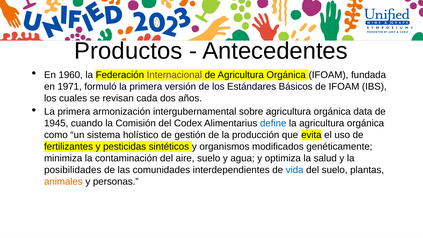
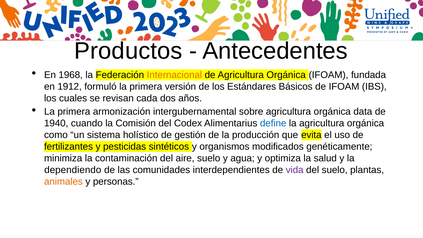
1960: 1960 -> 1968
Internacional colour: purple -> orange
1971: 1971 -> 1912
1945: 1945 -> 1940
posibilidades: posibilidades -> dependiendo
vida colour: blue -> purple
